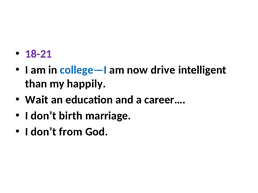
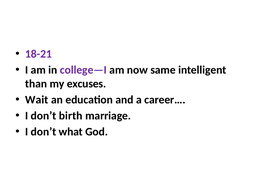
college—I colour: blue -> purple
drive: drive -> same
happily: happily -> excuses
from: from -> what
